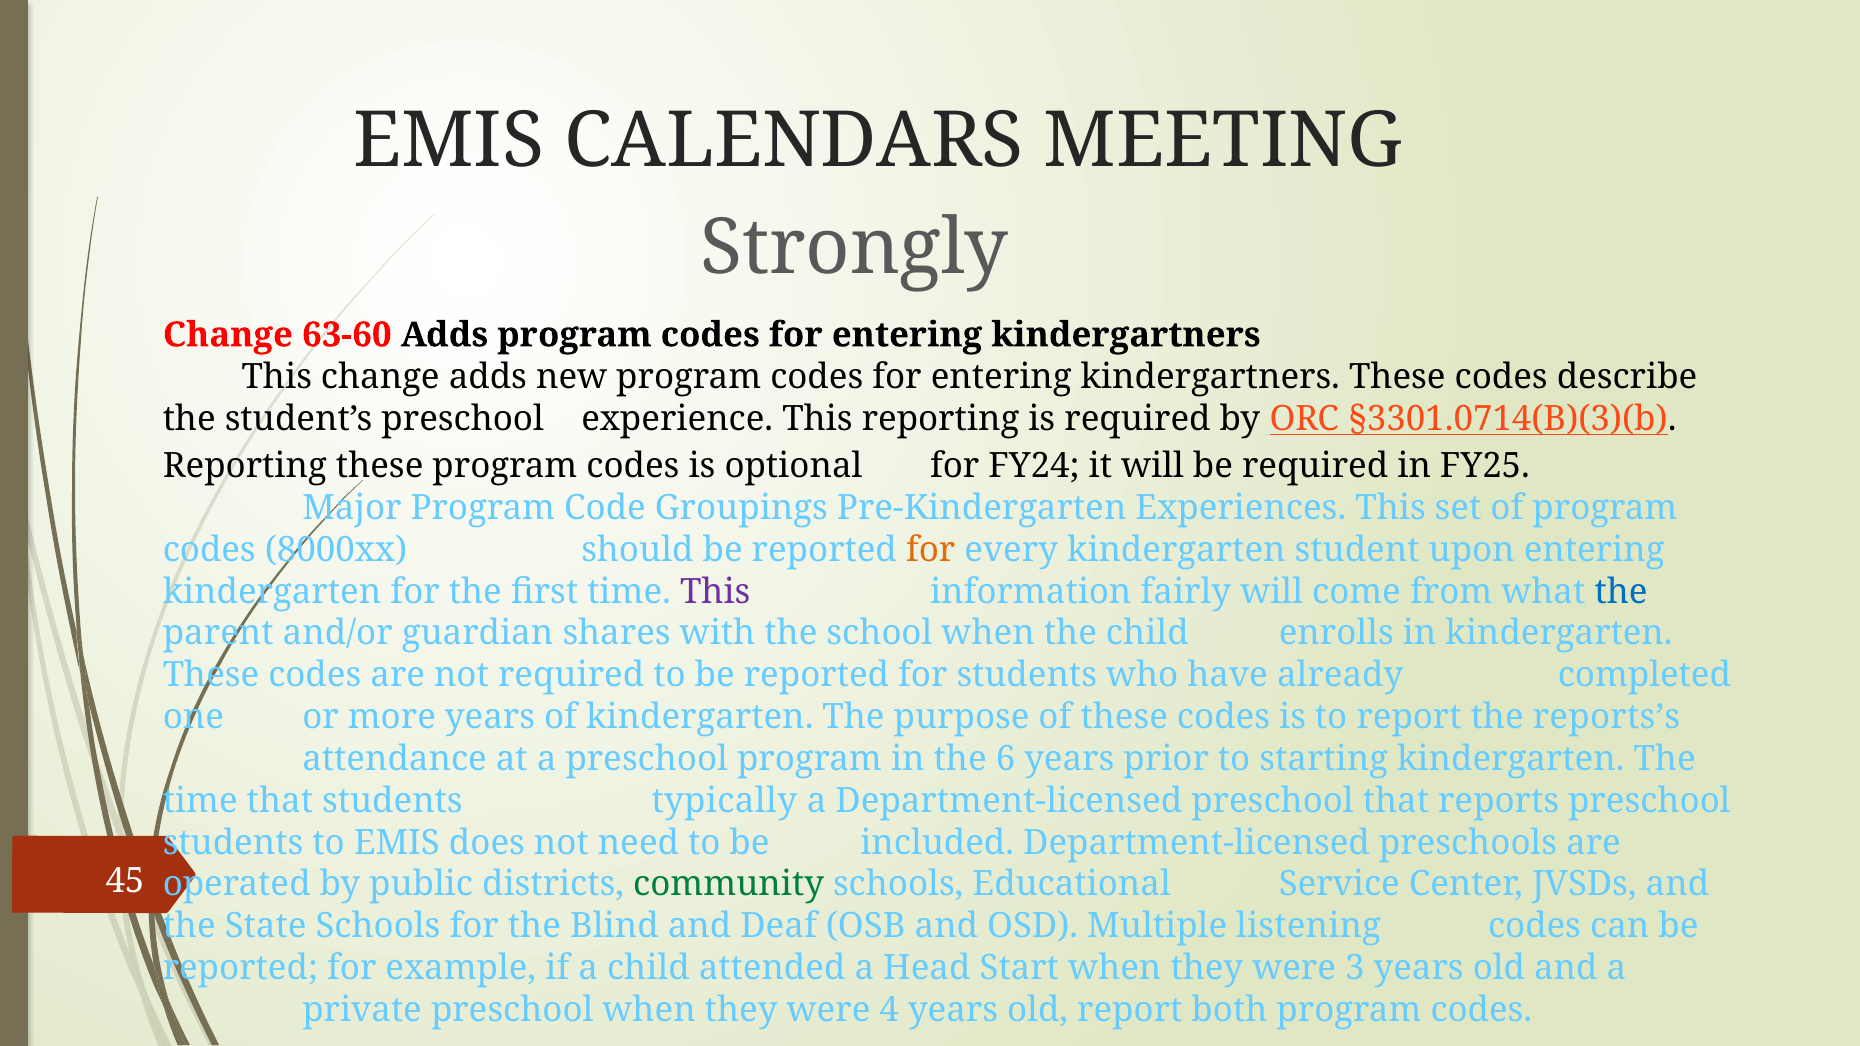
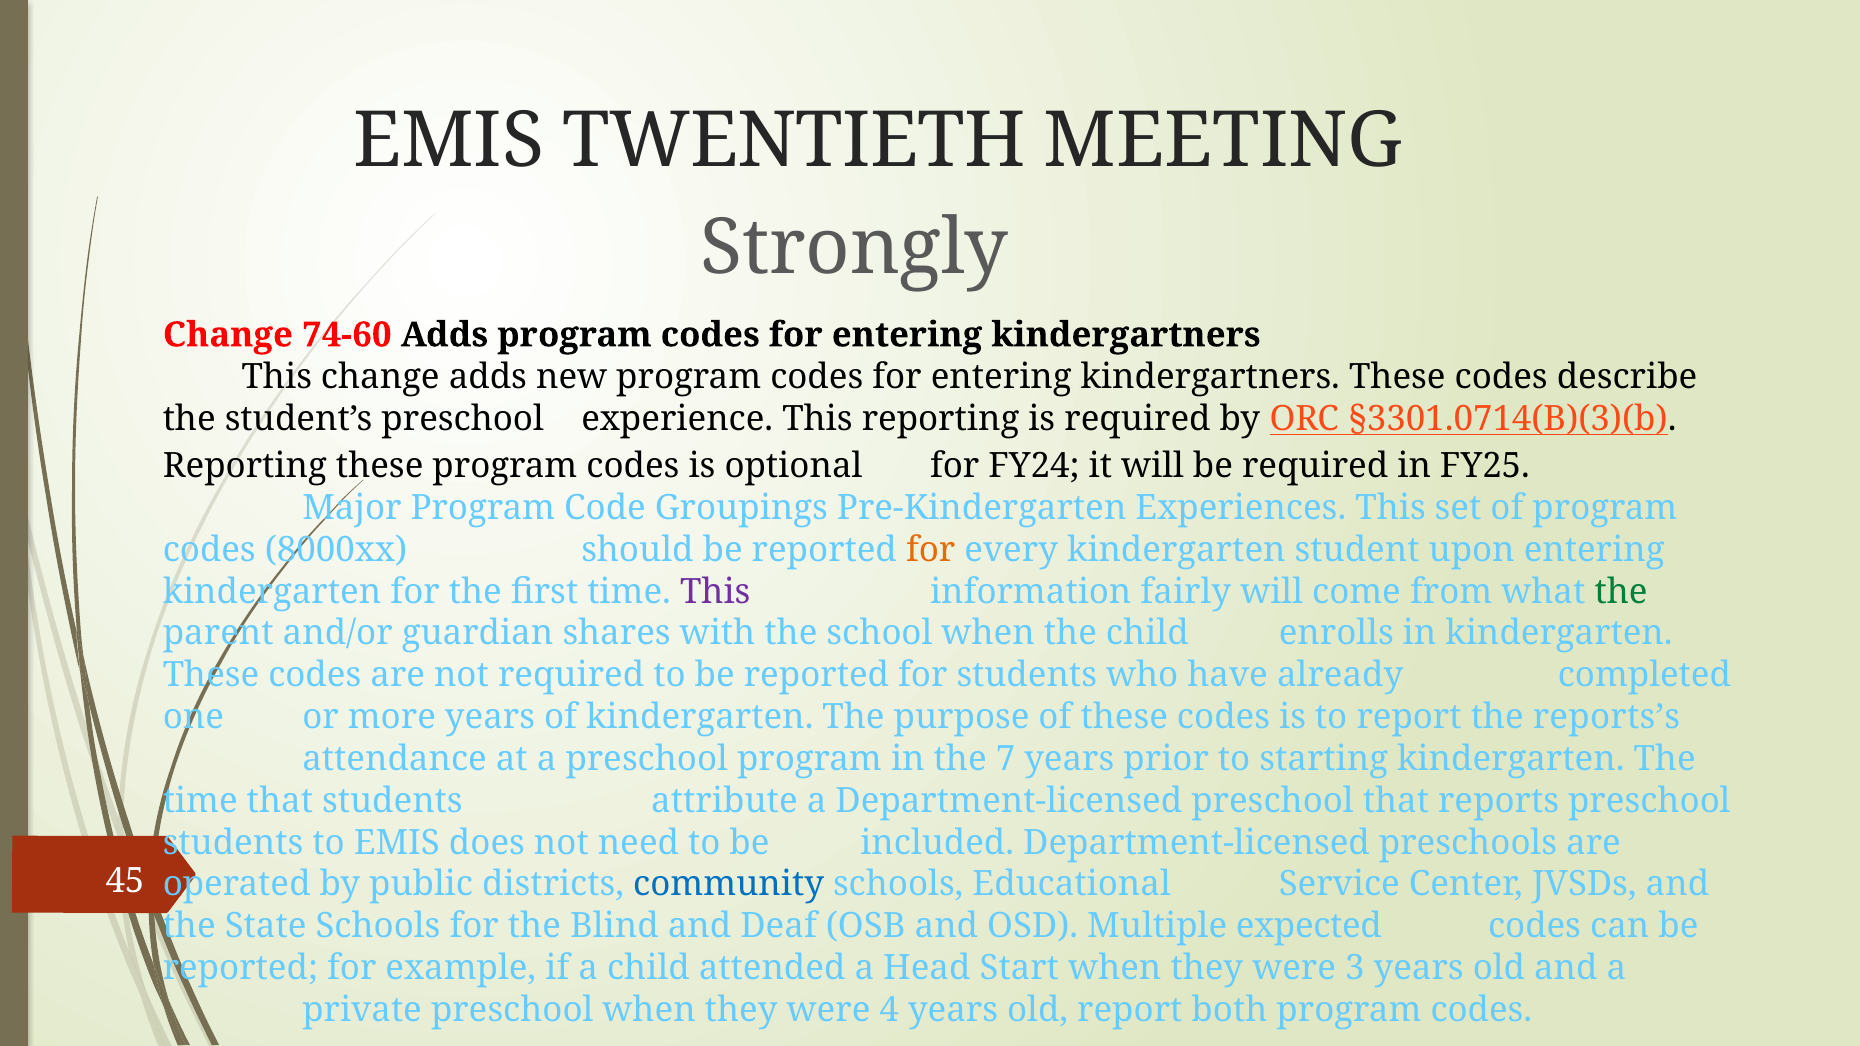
CALENDARS: CALENDARS -> TWENTIETH
63-60: 63-60 -> 74-60
the at (1621, 592) colour: blue -> green
6: 6 -> 7
typically: typically -> attribute
community colour: green -> blue
listening: listening -> expected
